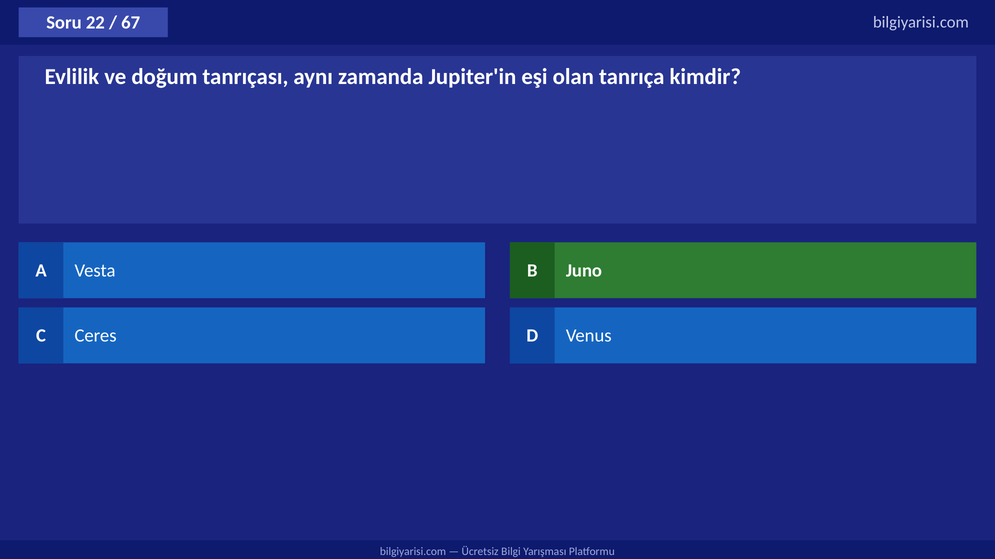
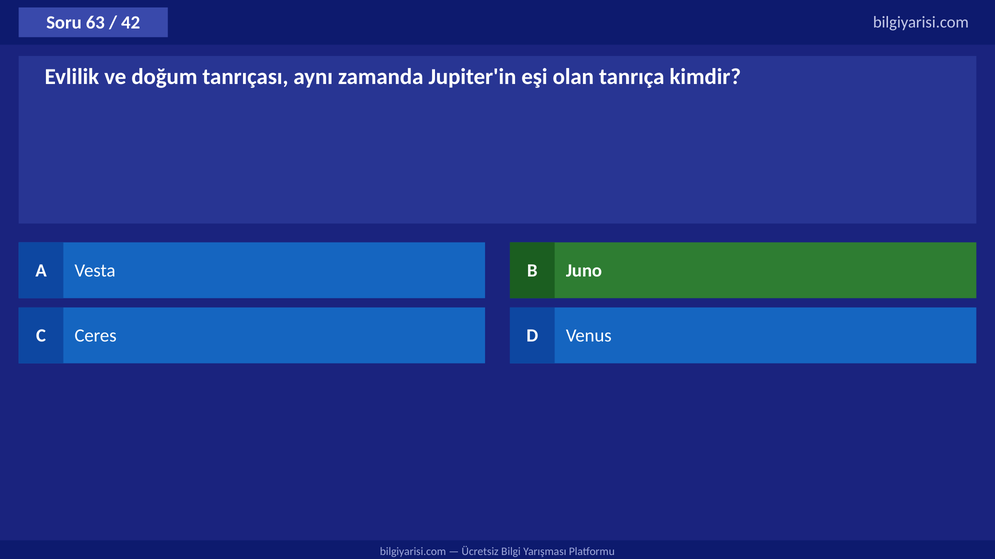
22: 22 -> 63
67: 67 -> 42
